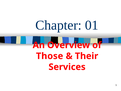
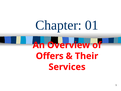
Those: Those -> Offers
